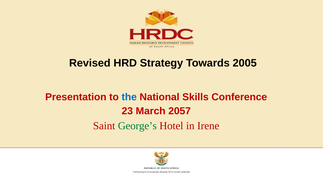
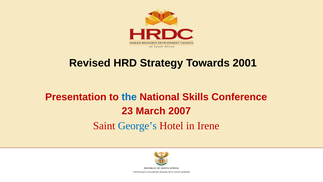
2005: 2005 -> 2001
2057: 2057 -> 2007
George’s colour: green -> blue
